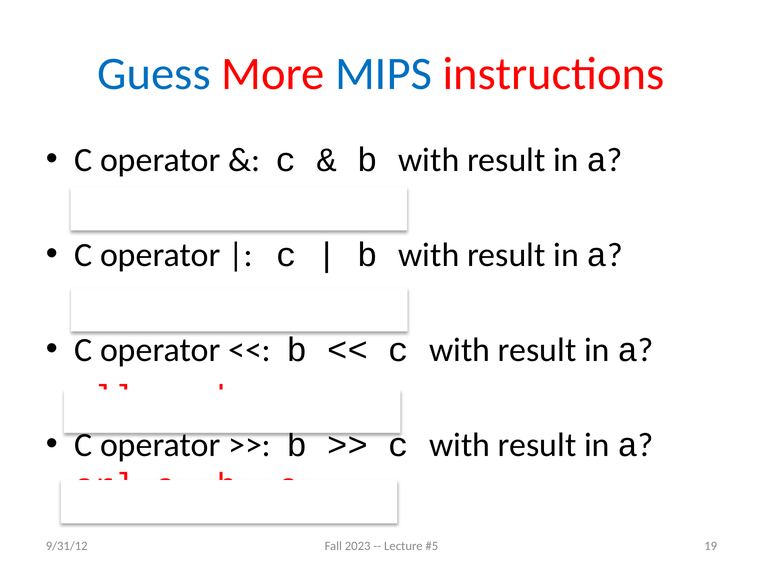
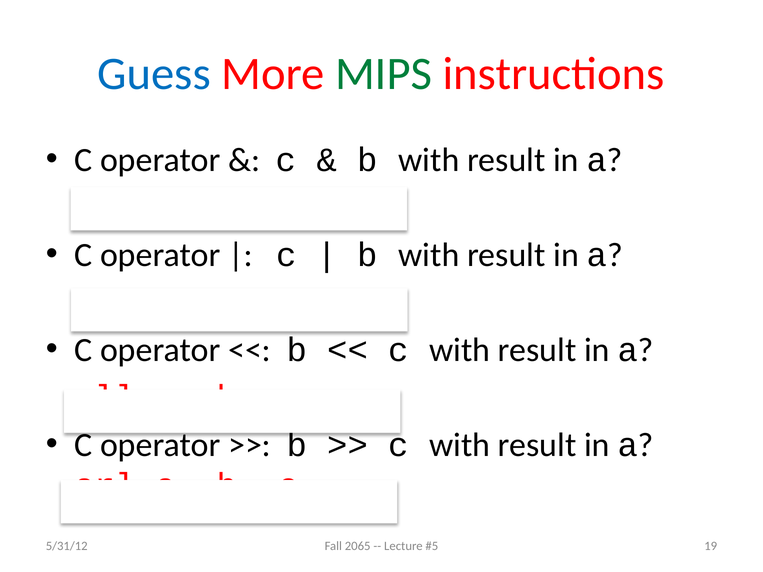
MIPS colour: blue -> green
9/31/12: 9/31/12 -> 5/31/12
2023: 2023 -> 2065
